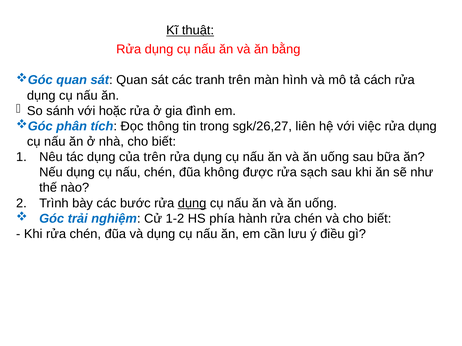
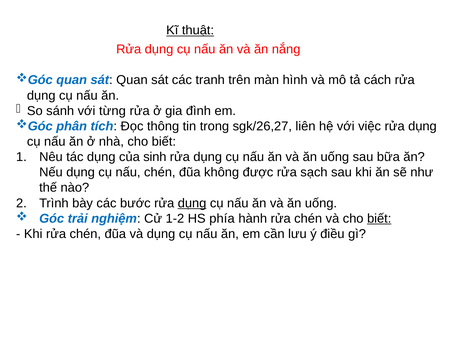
bằng: bằng -> nắng
hoặc: hoặc -> từng
của trên: trên -> sinh
biết at (379, 219) underline: none -> present
